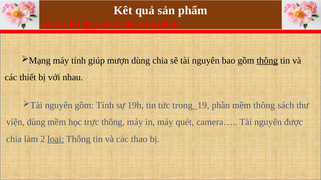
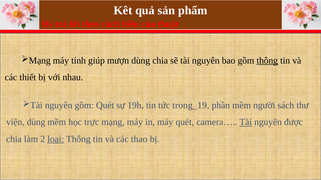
theo underline: present -> none
của phần: phần -> thuật
gồm Tính: Tính -> Quét
mềm thông: thông -> người
trực thông: thông -> mạng
Tài at (246, 123) underline: none -> present
